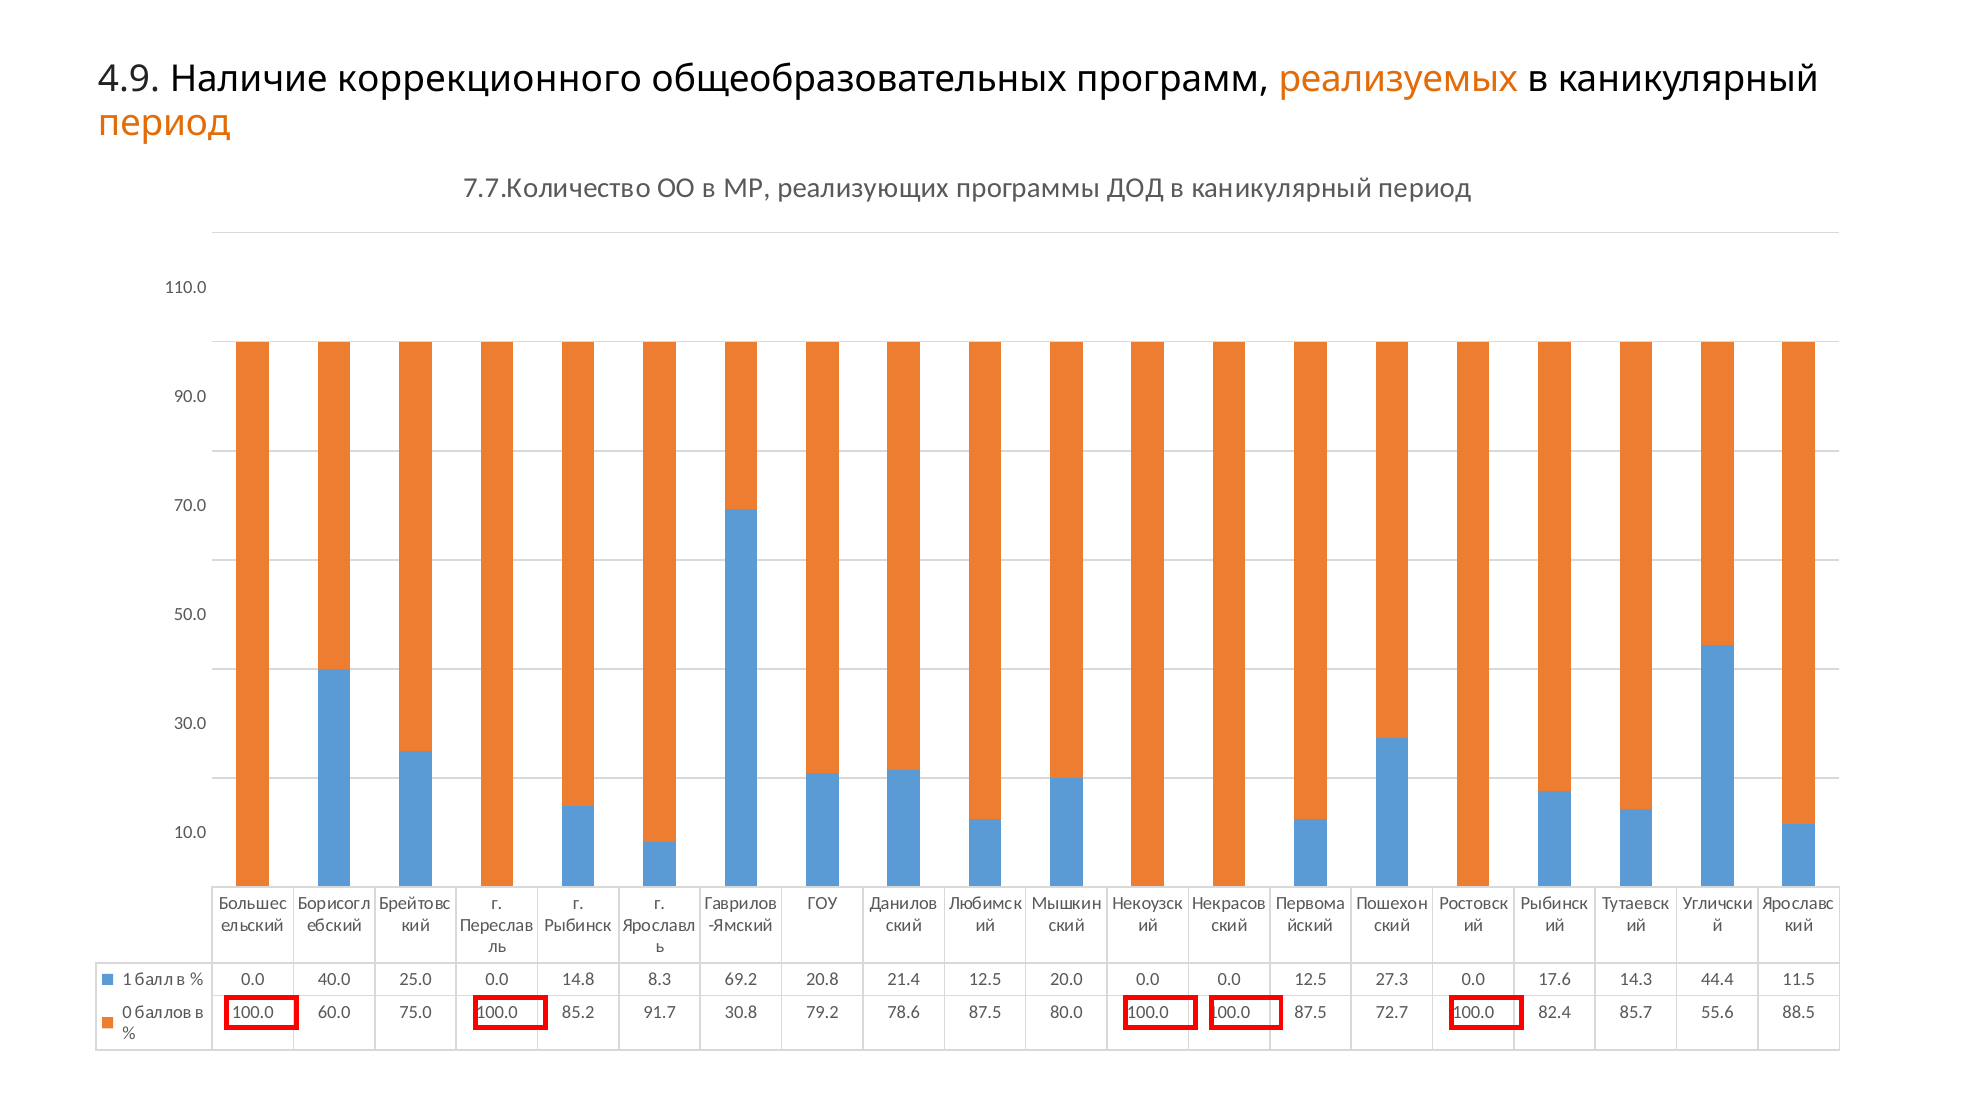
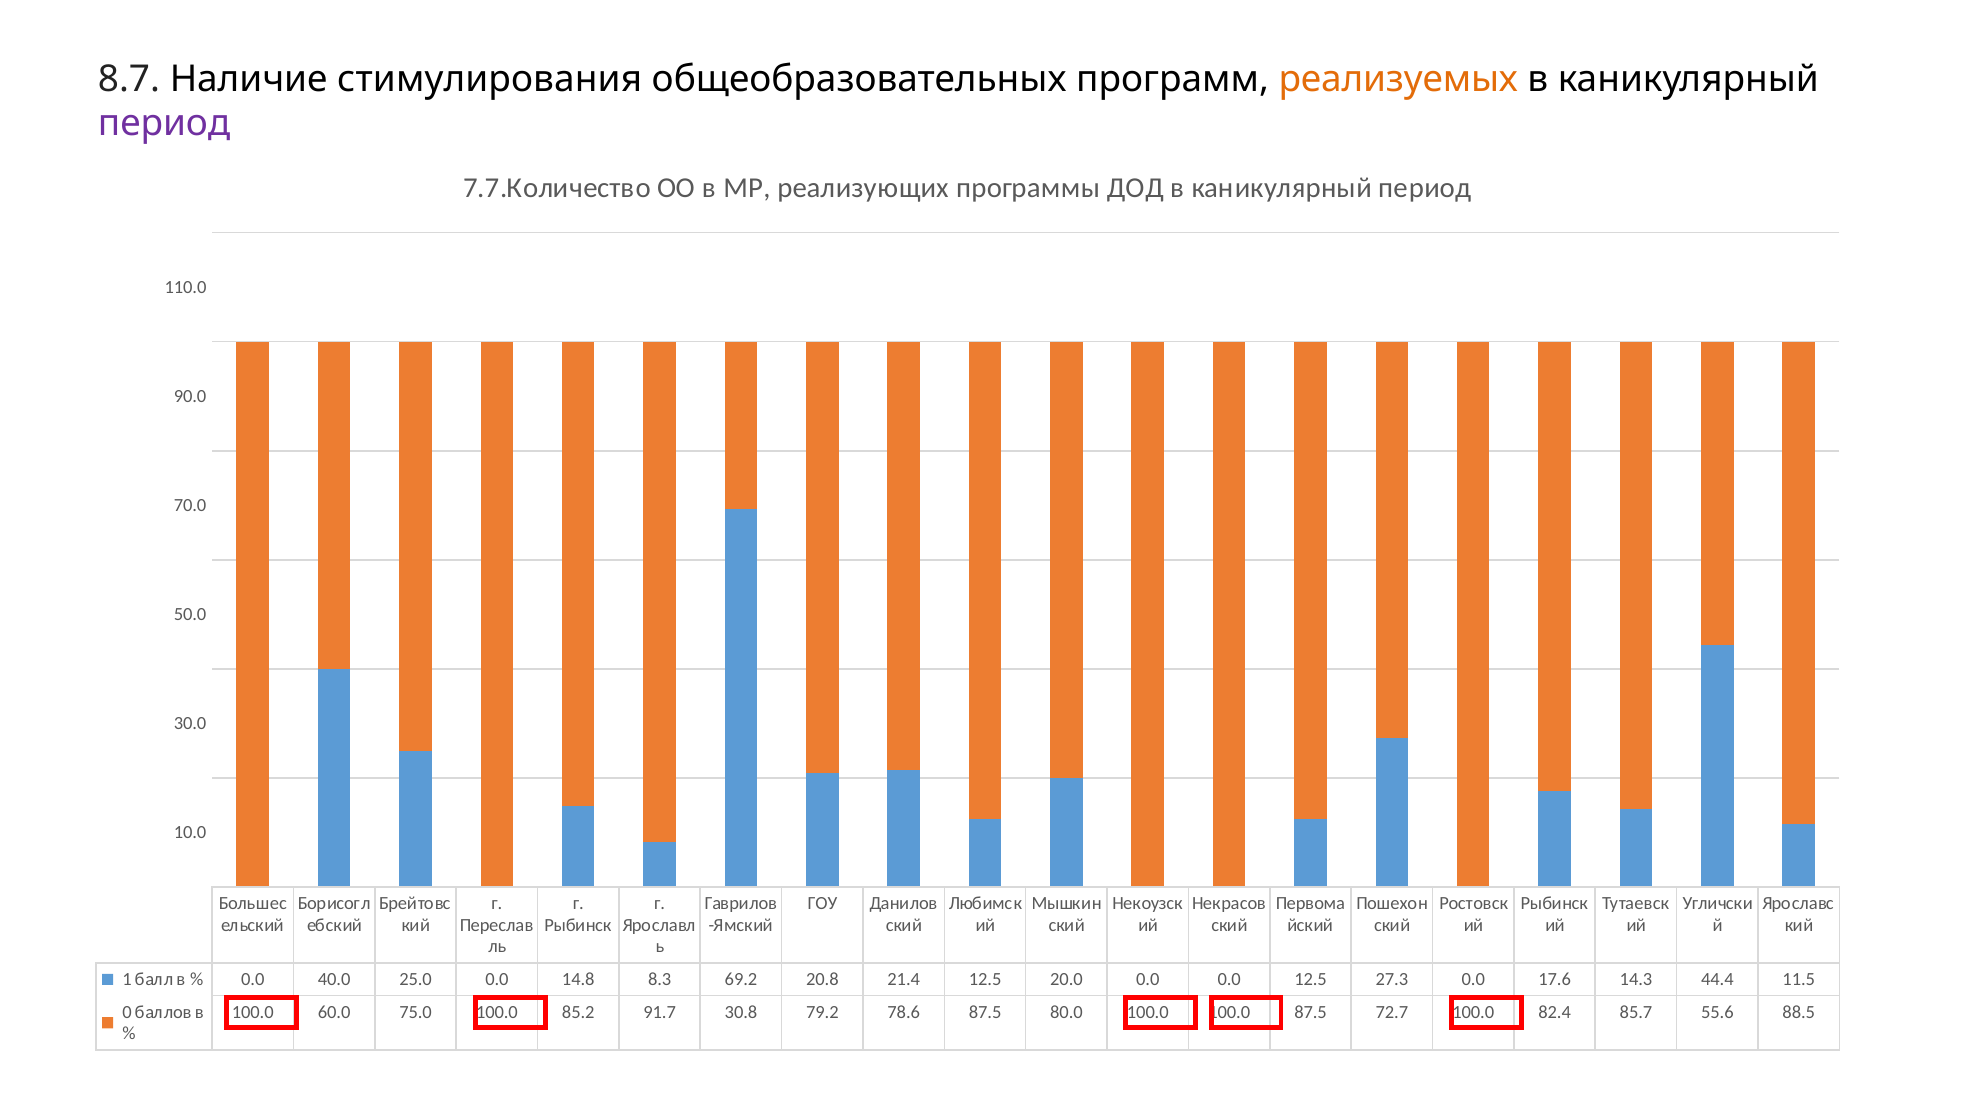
4.9: 4.9 -> 8.7
коррекционного: коррекционного -> стимулирования
период at (164, 123) colour: orange -> purple
